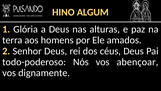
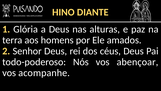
ALGUM: ALGUM -> DIANTE
dignamente: dignamente -> acompanhe
